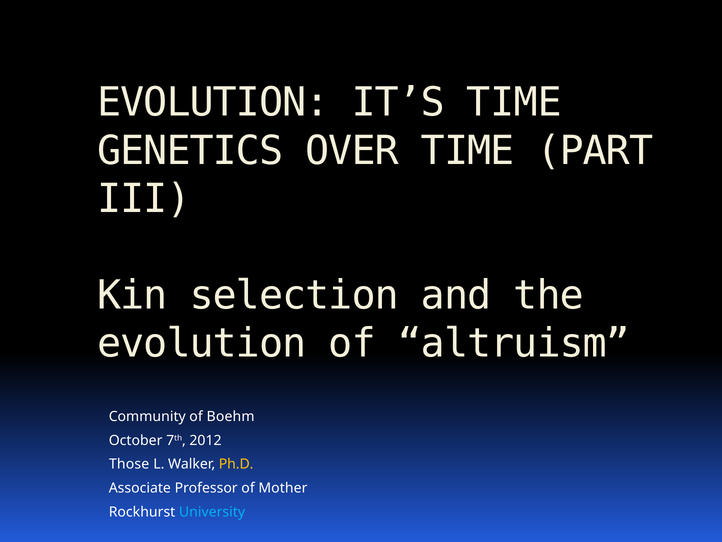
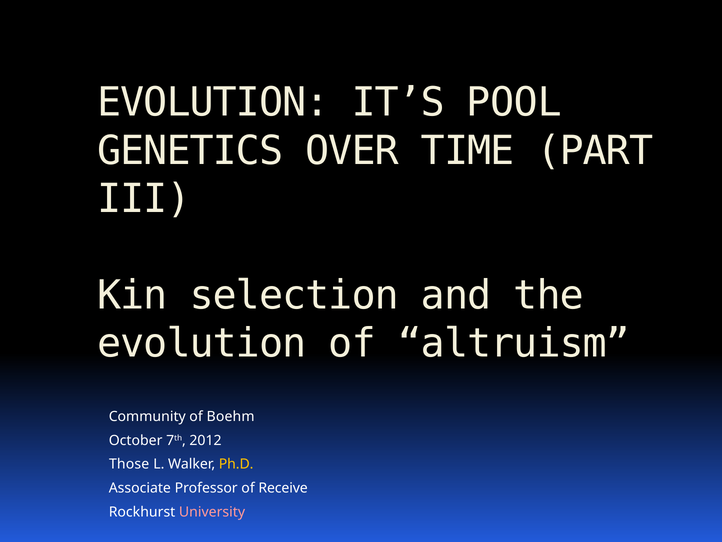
IT’S TIME: TIME -> POOL
Mother: Mother -> Receive
University colour: light blue -> pink
